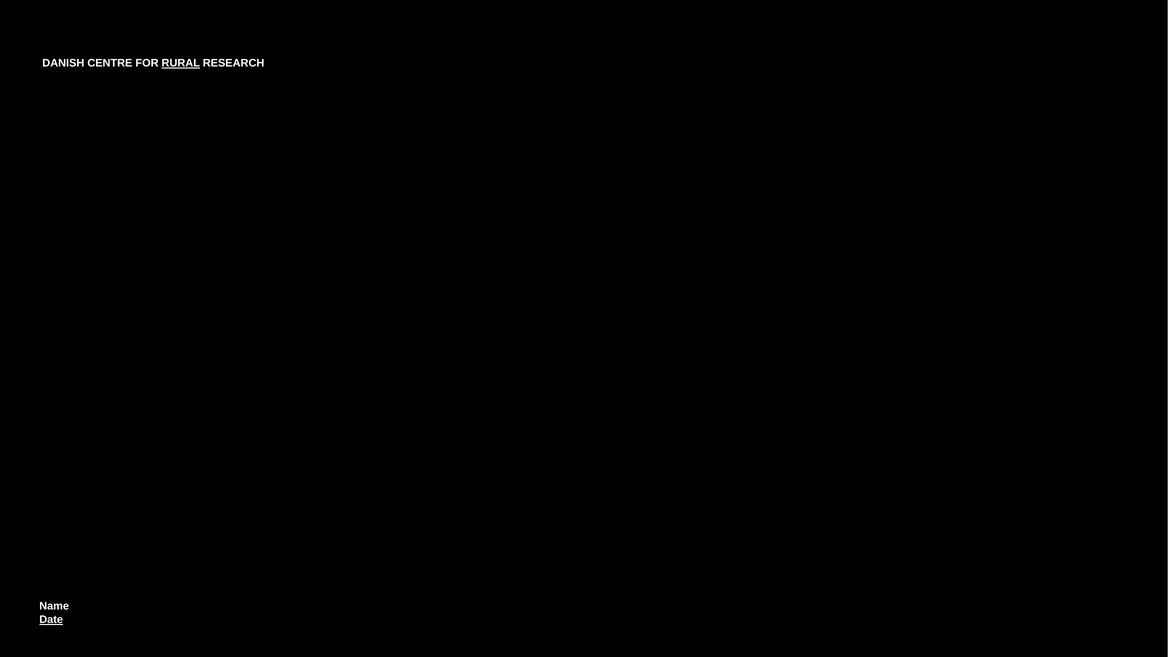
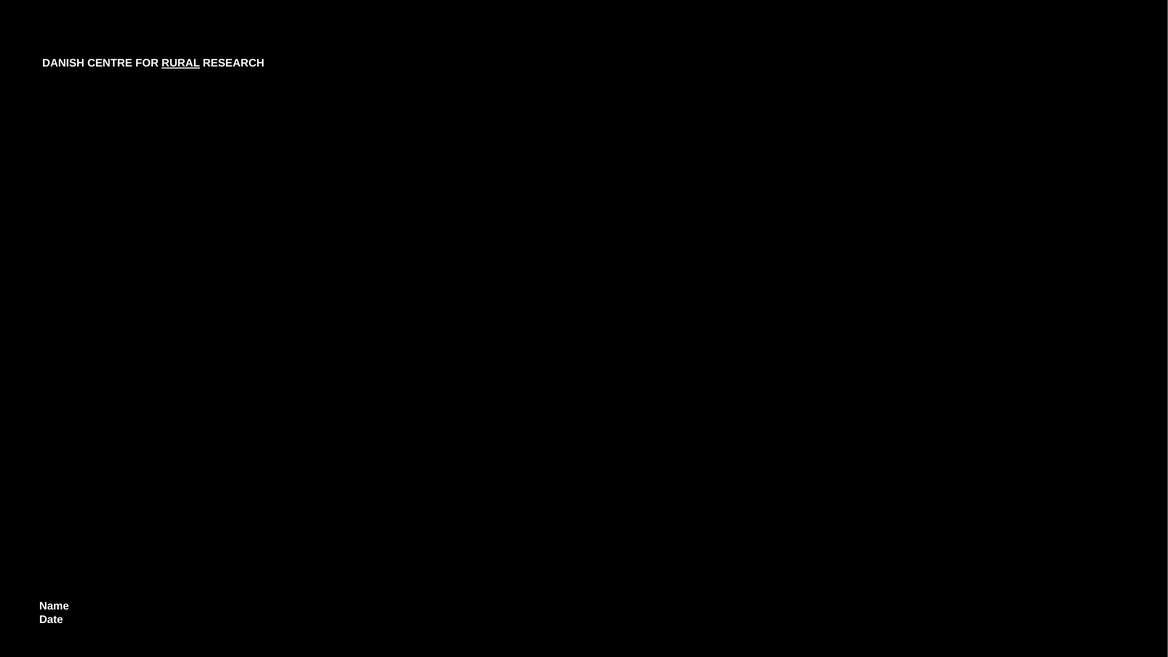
Date underline: present -> none
